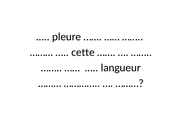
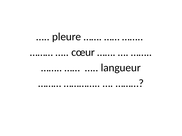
cette: cette -> cœur
